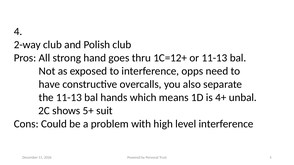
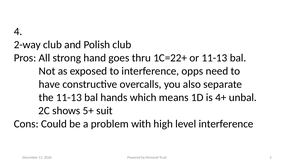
1C=12+: 1C=12+ -> 1C=22+
